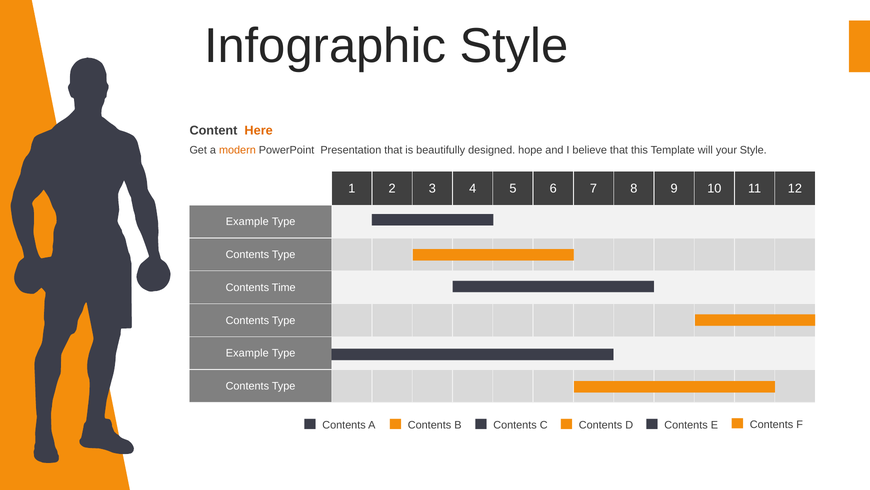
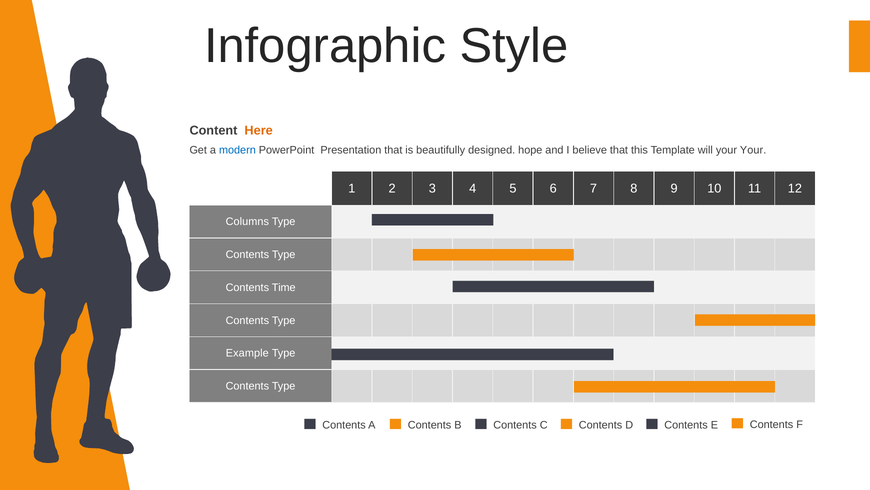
modern colour: orange -> blue
your Style: Style -> Your
Example at (247, 221): Example -> Columns
